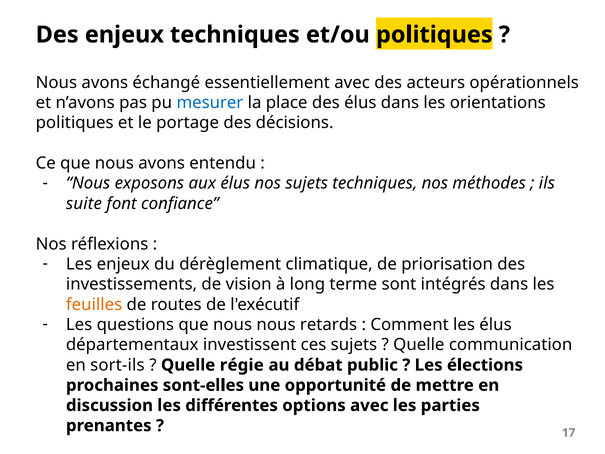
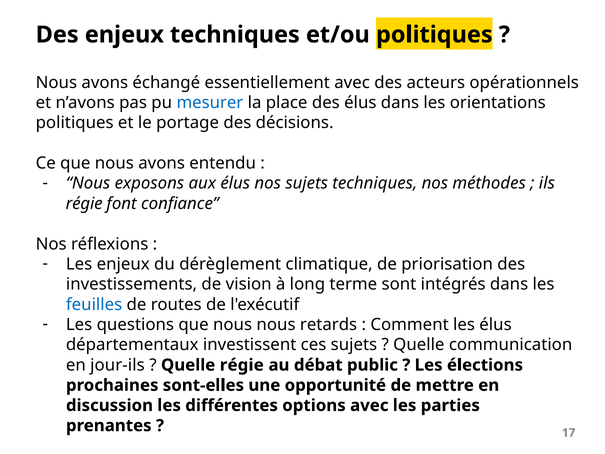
suite at (84, 203): suite -> régie
feuilles colour: orange -> blue
sort-ils: sort-ils -> jour-ils
